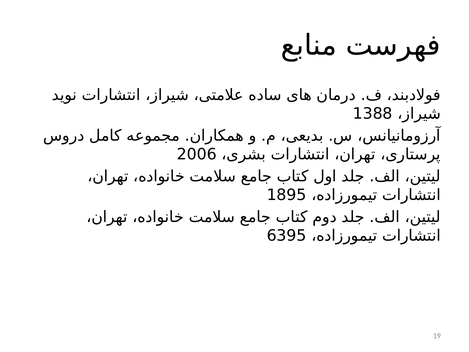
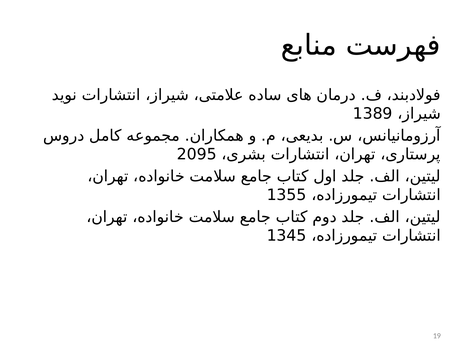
1388: 1388 -> 1389
2006: 2006 -> 2095
1895: 1895 -> 1355
6395: 6395 -> 1345
